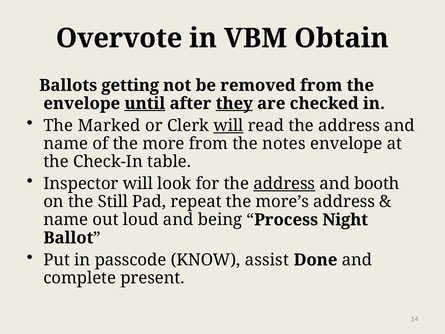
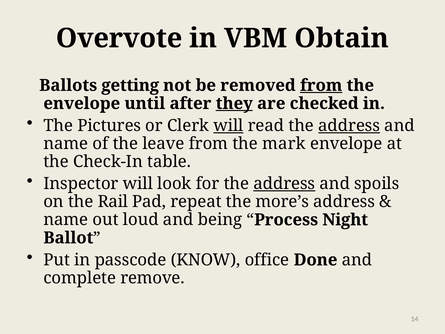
from at (321, 85) underline: none -> present
until underline: present -> none
Marked: Marked -> Pictures
address at (349, 125) underline: none -> present
more: more -> leave
notes: notes -> mark
booth: booth -> spoils
Still: Still -> Rail
assist: assist -> office
present: present -> remove
